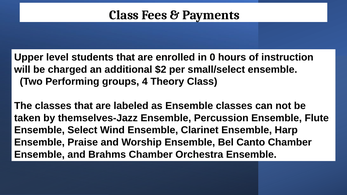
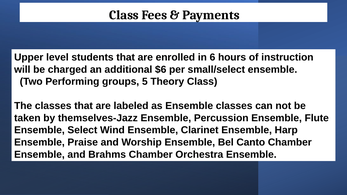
0: 0 -> 6
$2: $2 -> $6
4: 4 -> 5
